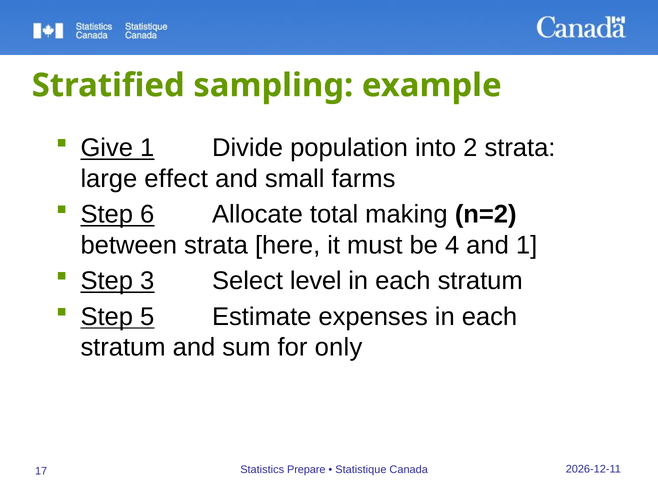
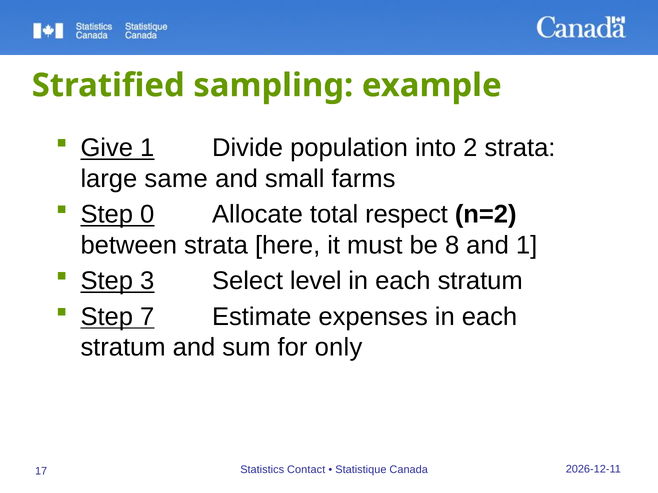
effect: effect -> same
6: 6 -> 0
making: making -> respect
4: 4 -> 8
5: 5 -> 7
Prepare: Prepare -> Contact
